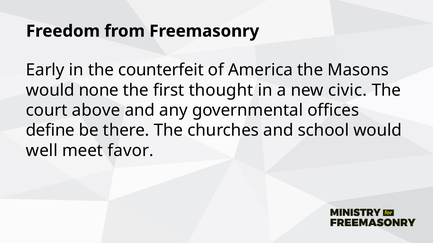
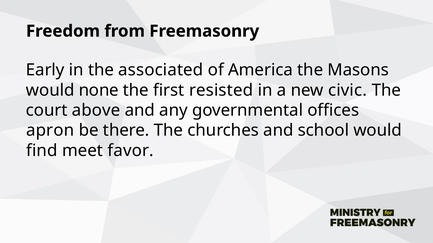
counterfeit: counterfeit -> associated
thought: thought -> resisted
define: define -> apron
well: well -> find
